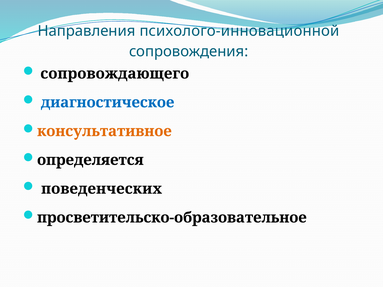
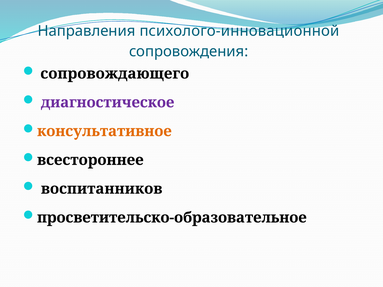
диагностическое colour: blue -> purple
определяется: определяется -> всестороннее
поведенческих: поведенческих -> воспитанников
